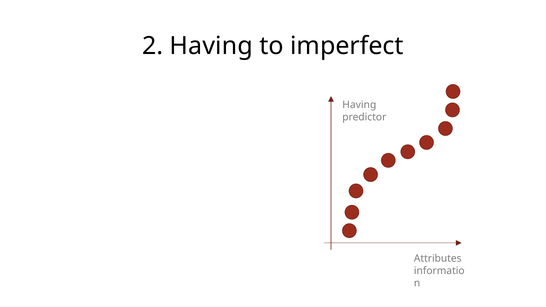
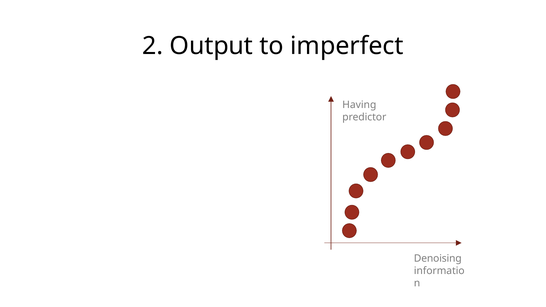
2 Having: Having -> Output
Attributes: Attributes -> Denoising
